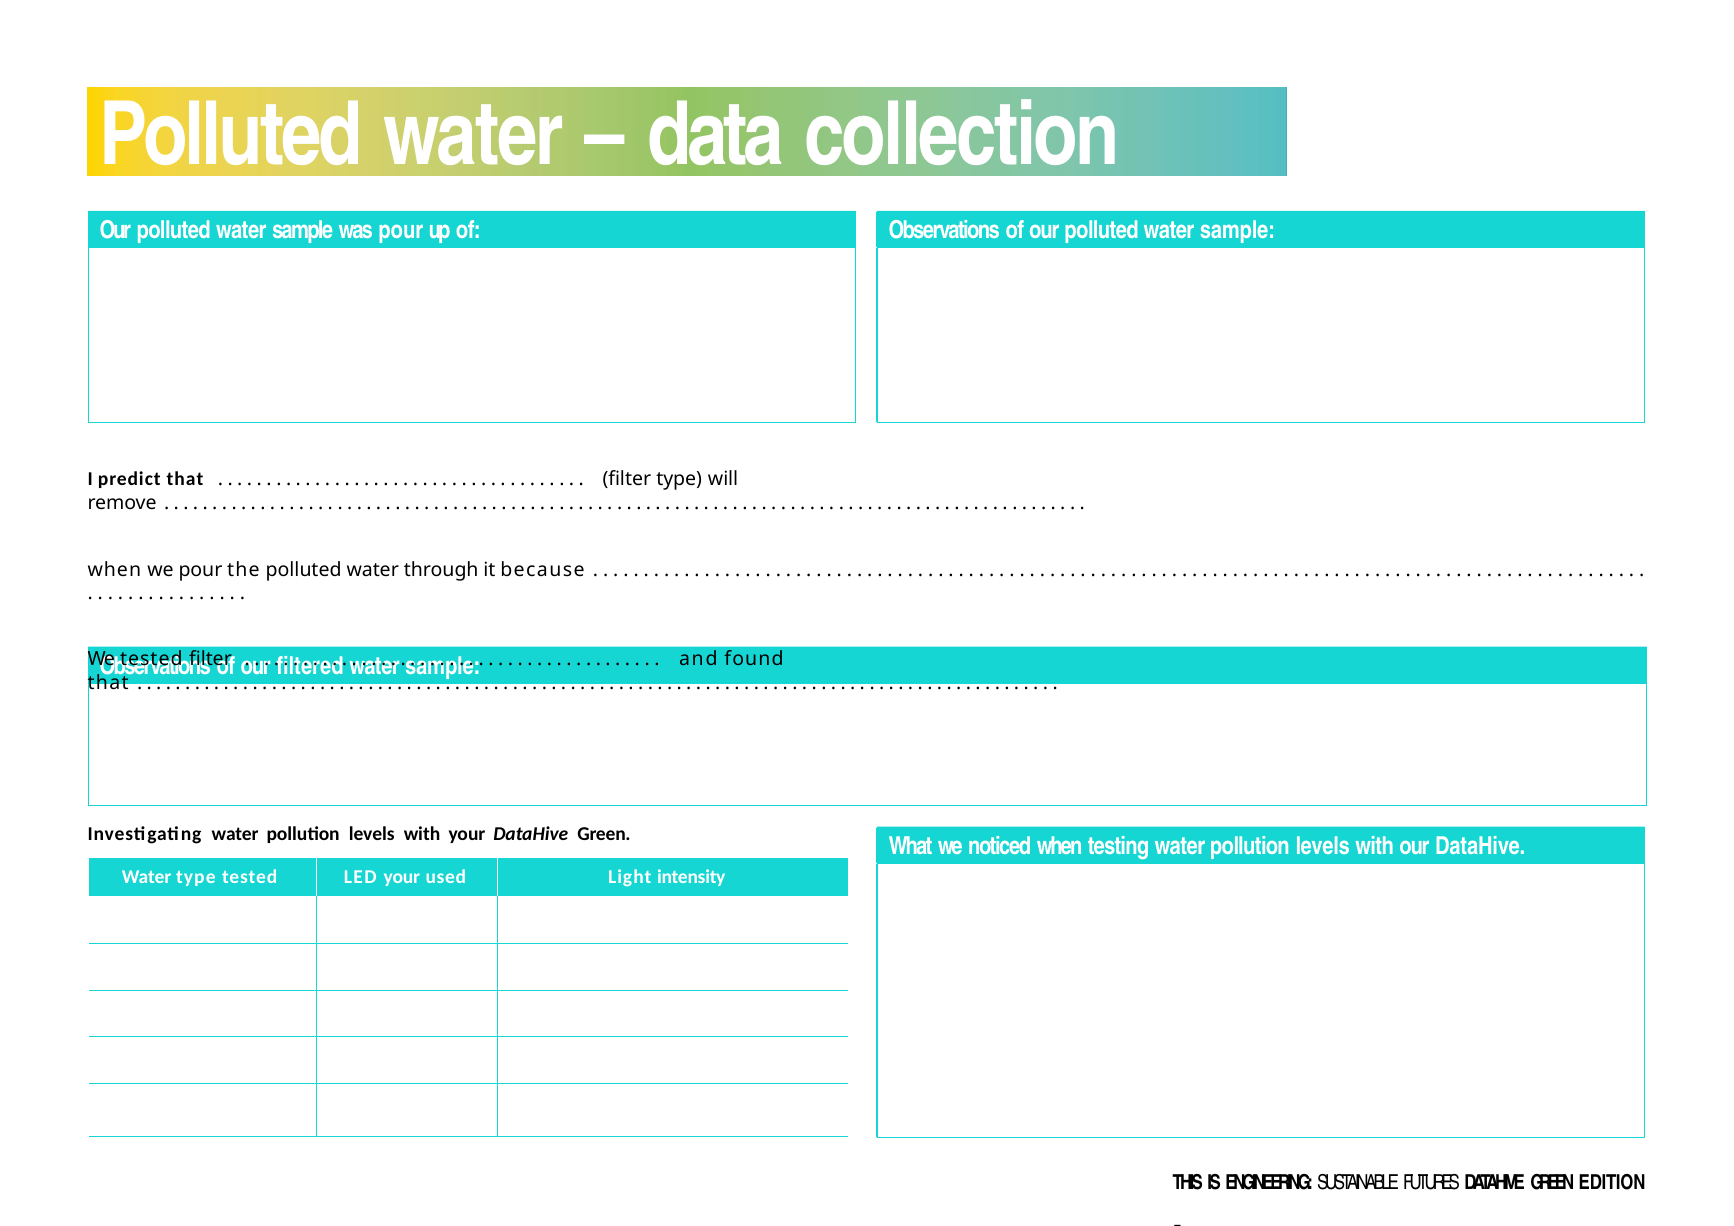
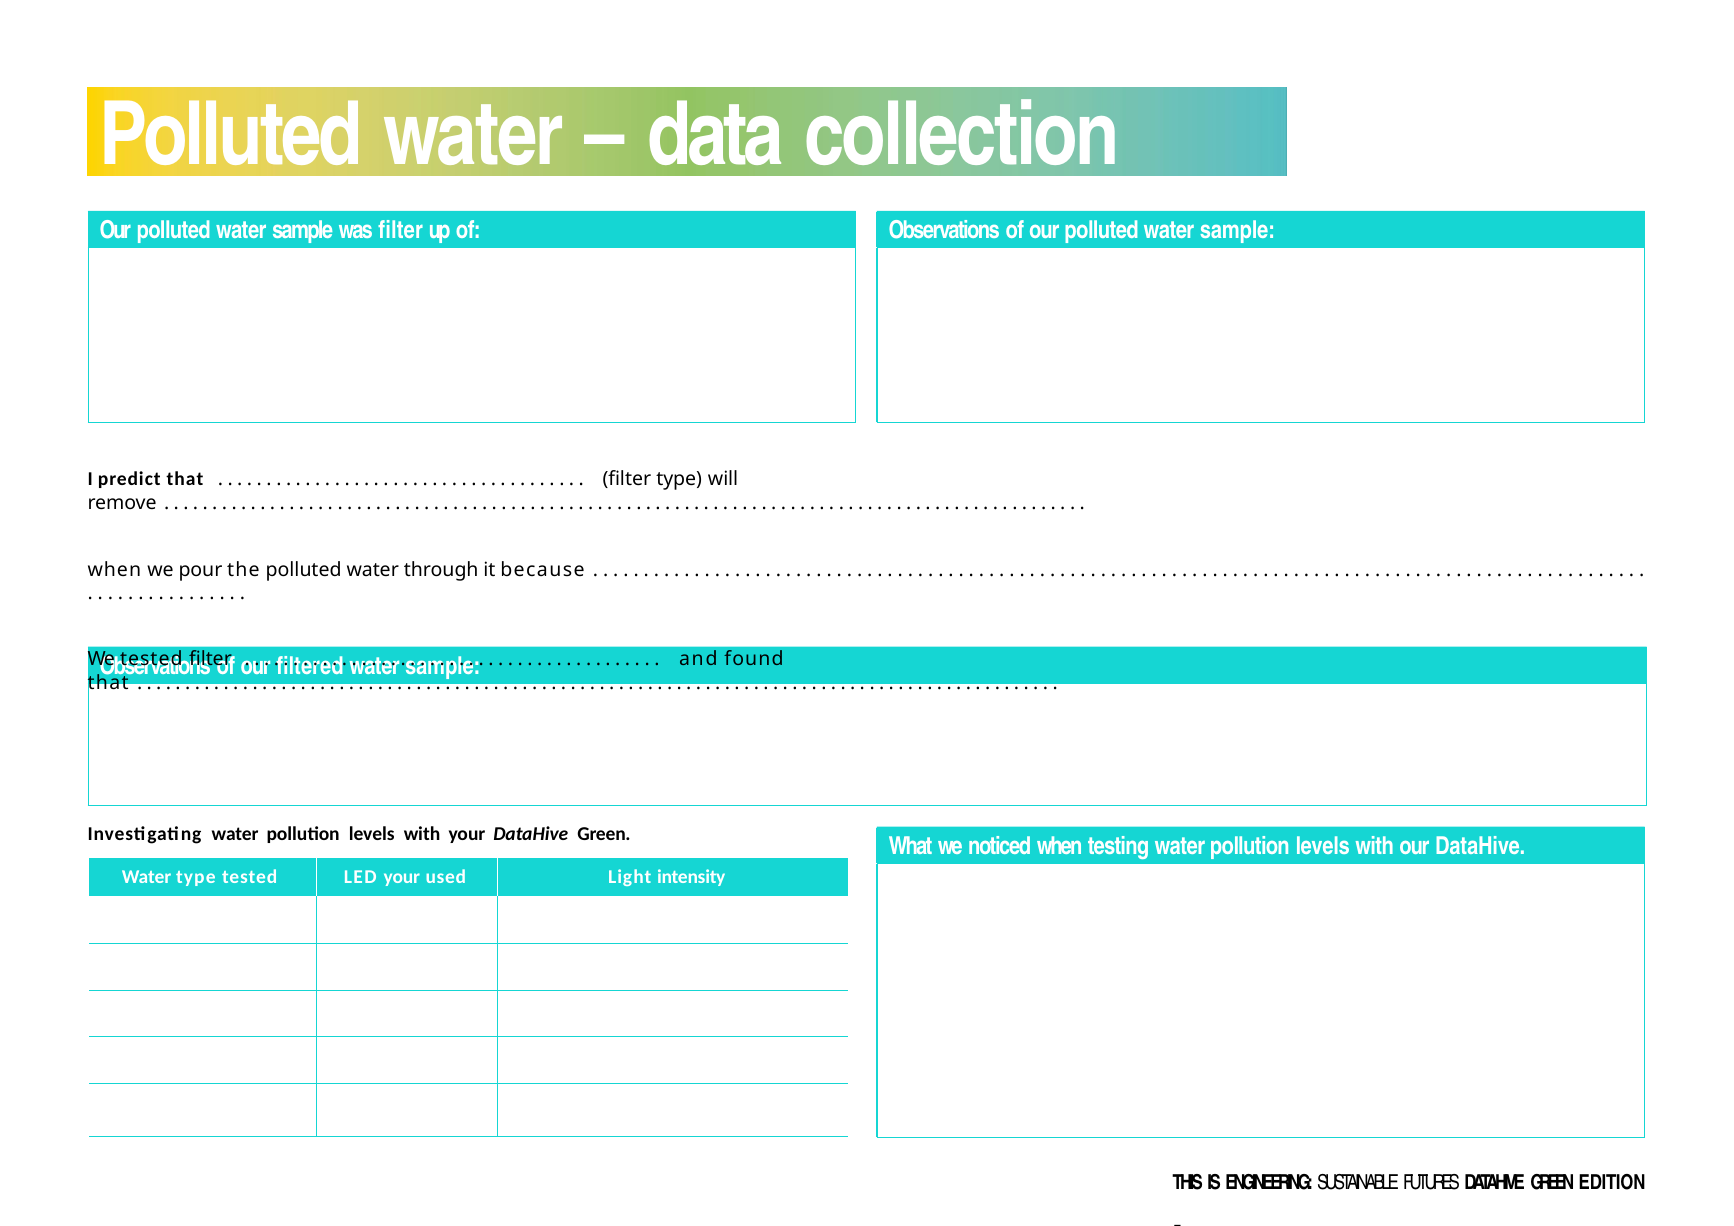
was pour: pour -> filter
